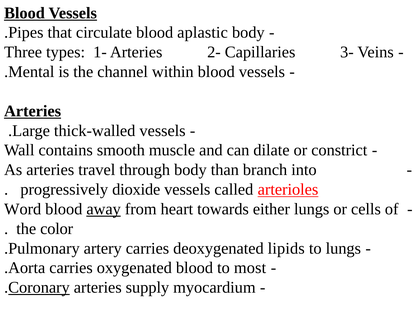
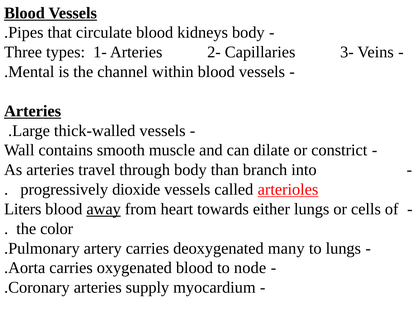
aplastic: aplastic -> kidneys
Word: Word -> Liters
lipids: lipids -> many
most: most -> node
Coronary underline: present -> none
